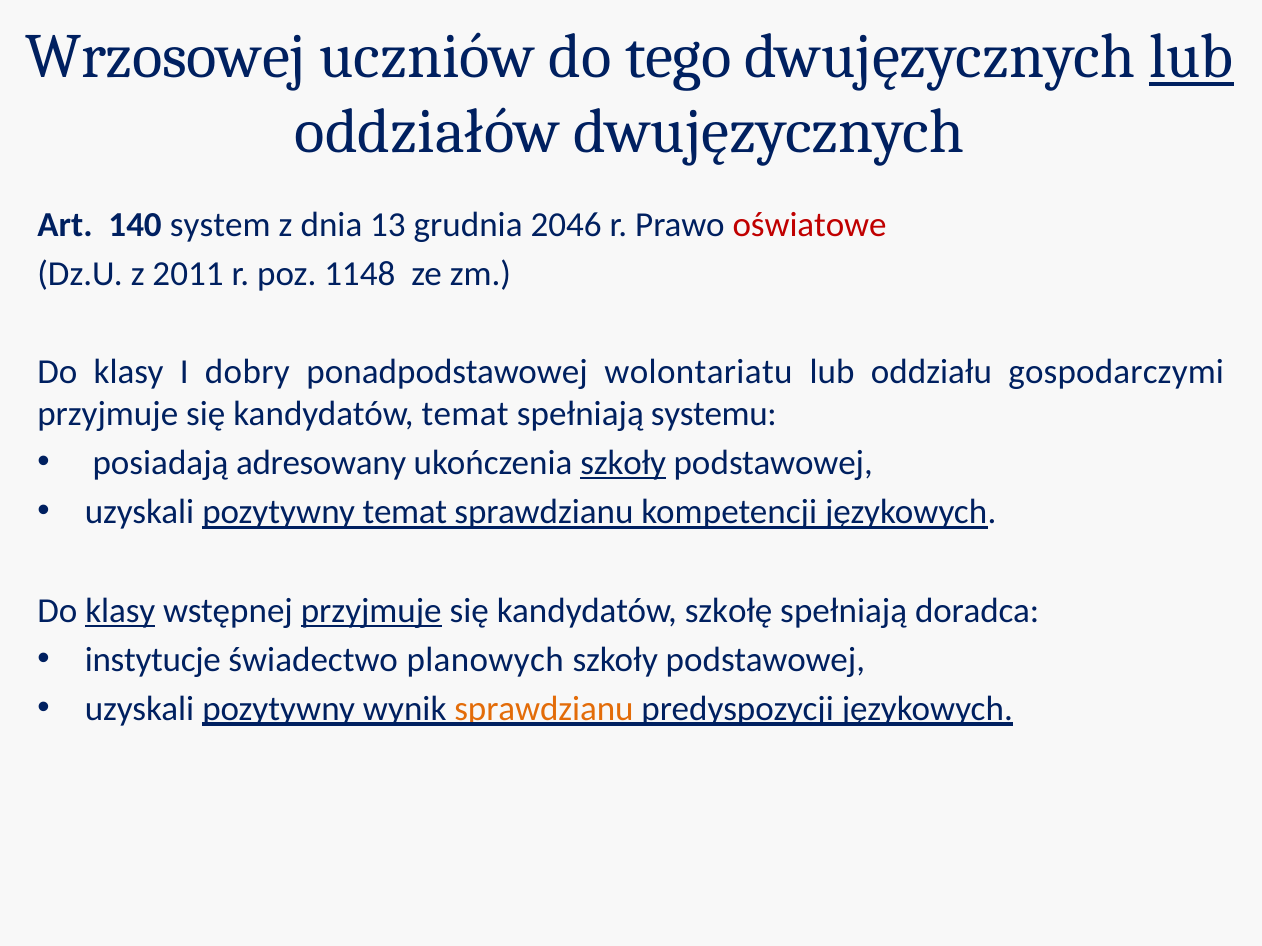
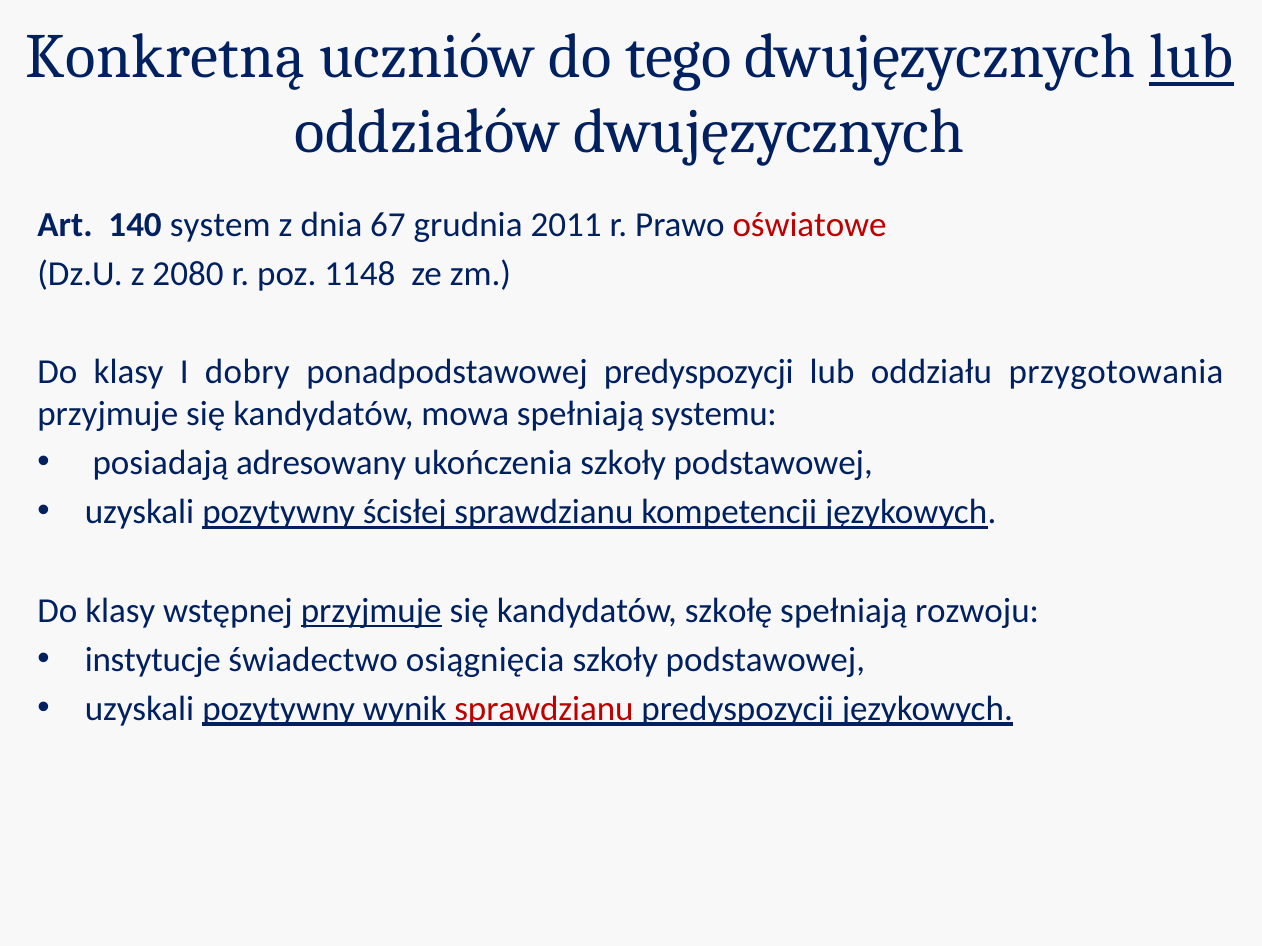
Wrzosowej: Wrzosowej -> Konkretną
13: 13 -> 67
2046: 2046 -> 2011
2011: 2011 -> 2080
ponadpodstawowej wolontariatu: wolontariatu -> predyspozycji
gospodarczymi: gospodarczymi -> przygotowania
kandydatów temat: temat -> mowa
szkoły at (623, 464) underline: present -> none
pozytywny temat: temat -> ścisłej
klasy at (120, 611) underline: present -> none
doradca: doradca -> rozwoju
planowych: planowych -> osiągnięcia
sprawdzianu at (544, 709) colour: orange -> red
